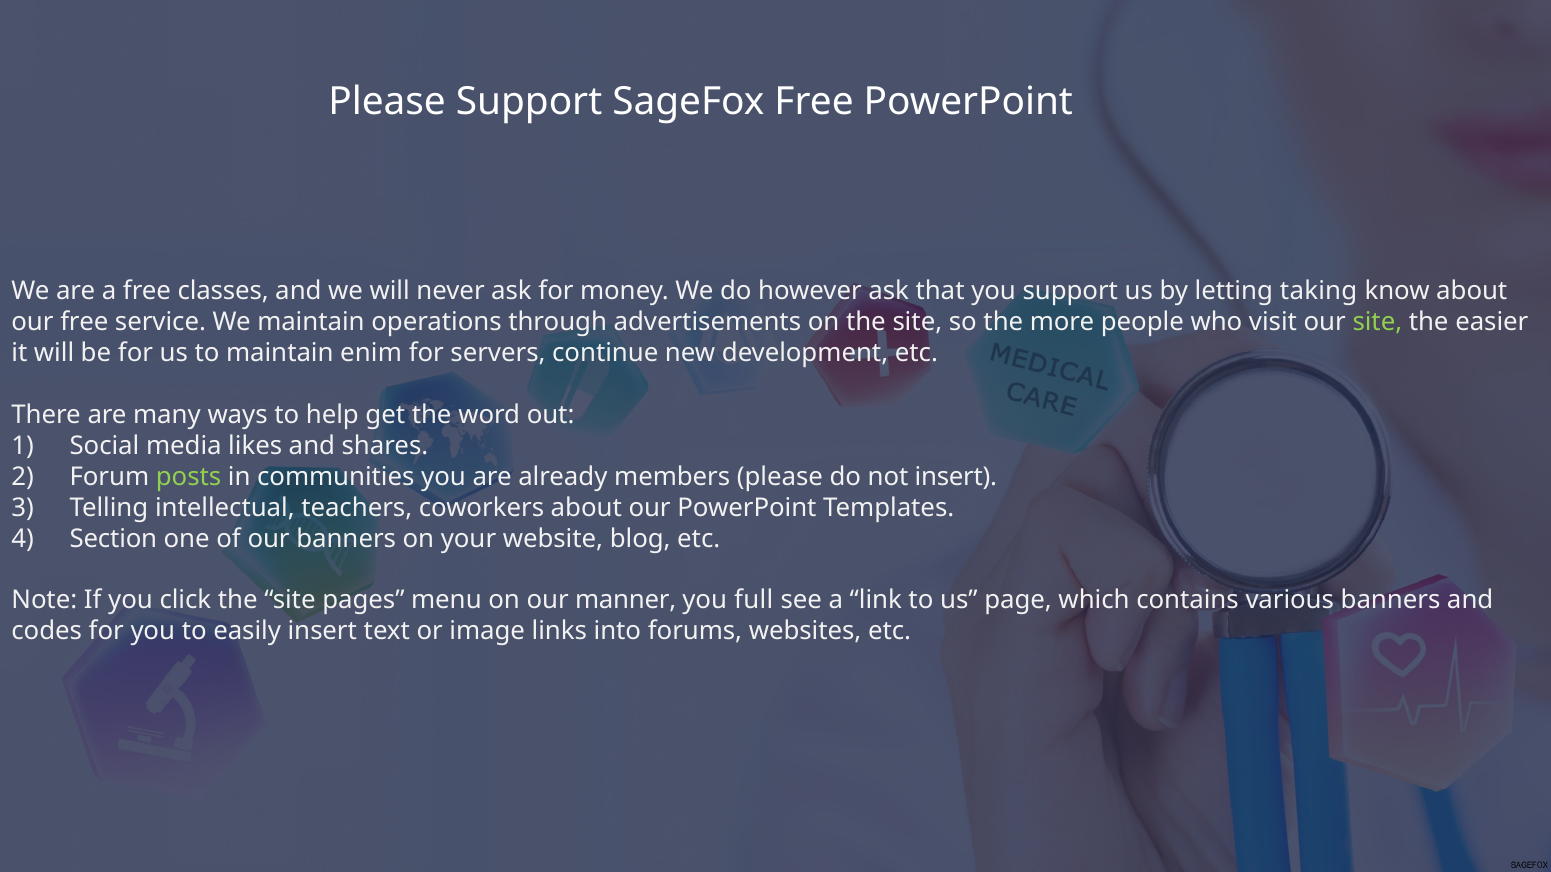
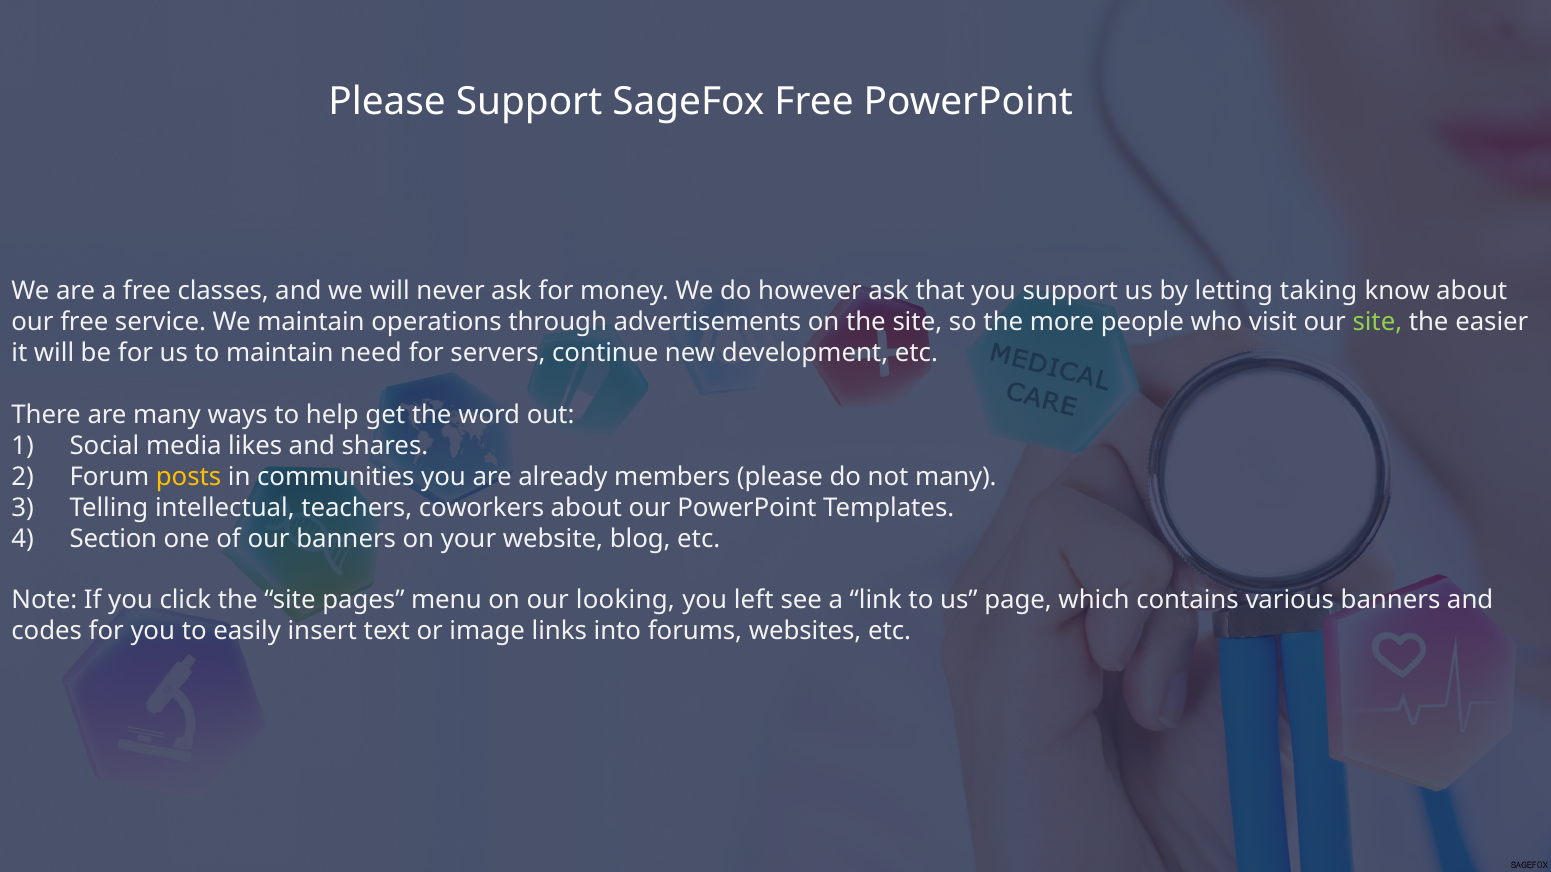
enim: enim -> need
posts colour: light green -> yellow
not insert: insert -> many
manner: manner -> looking
full: full -> left
